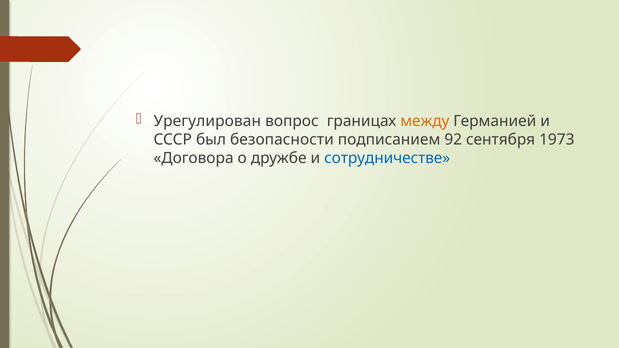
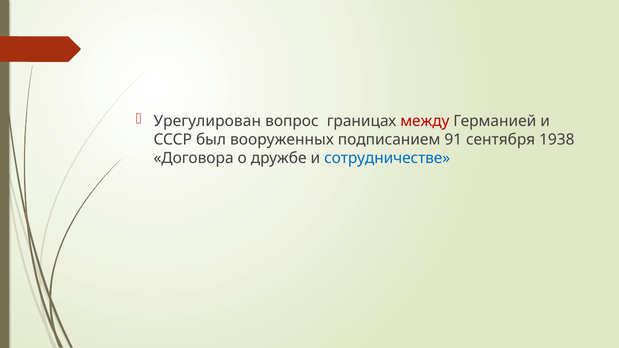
между colour: orange -> red
безопасности: безопасности -> вооруженных
92: 92 -> 91
1973: 1973 -> 1938
